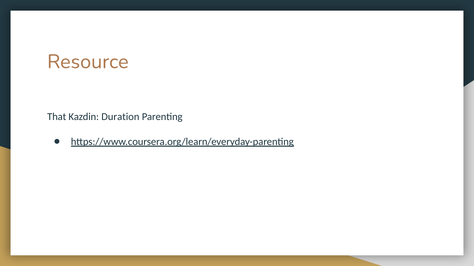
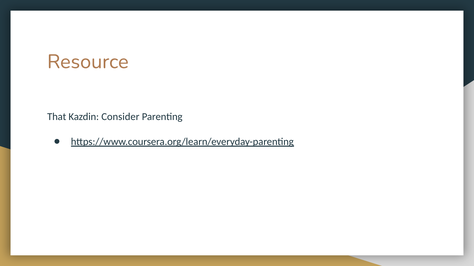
Duration: Duration -> Consider
